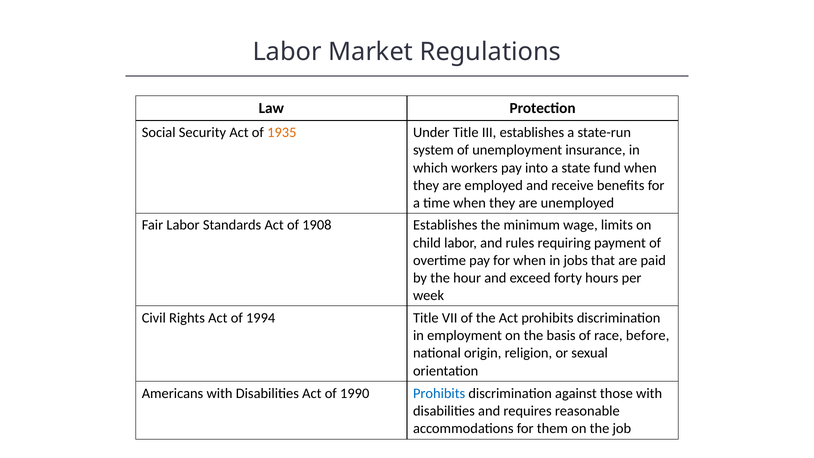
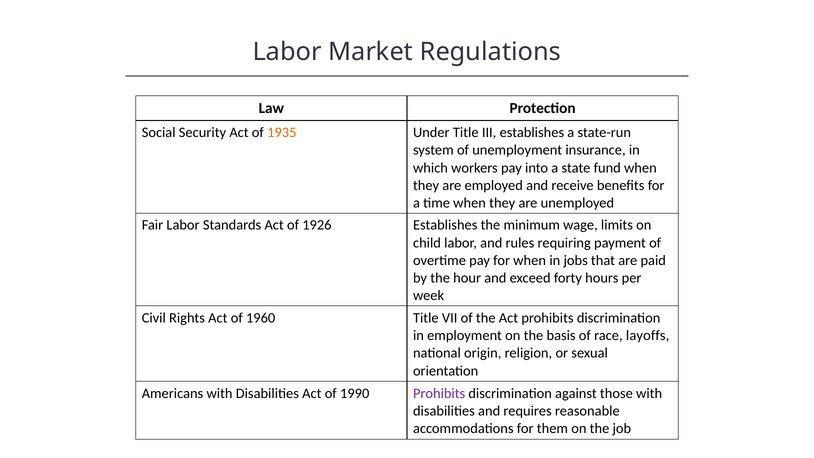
1908: 1908 -> 1926
1994: 1994 -> 1960
before: before -> layoffs
Prohibits at (439, 393) colour: blue -> purple
